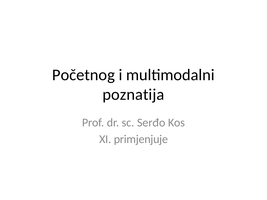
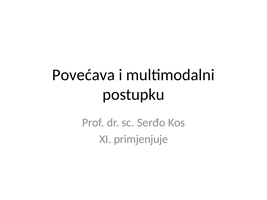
Početnog: Početnog -> Povećava
poznatija: poznatija -> postupku
